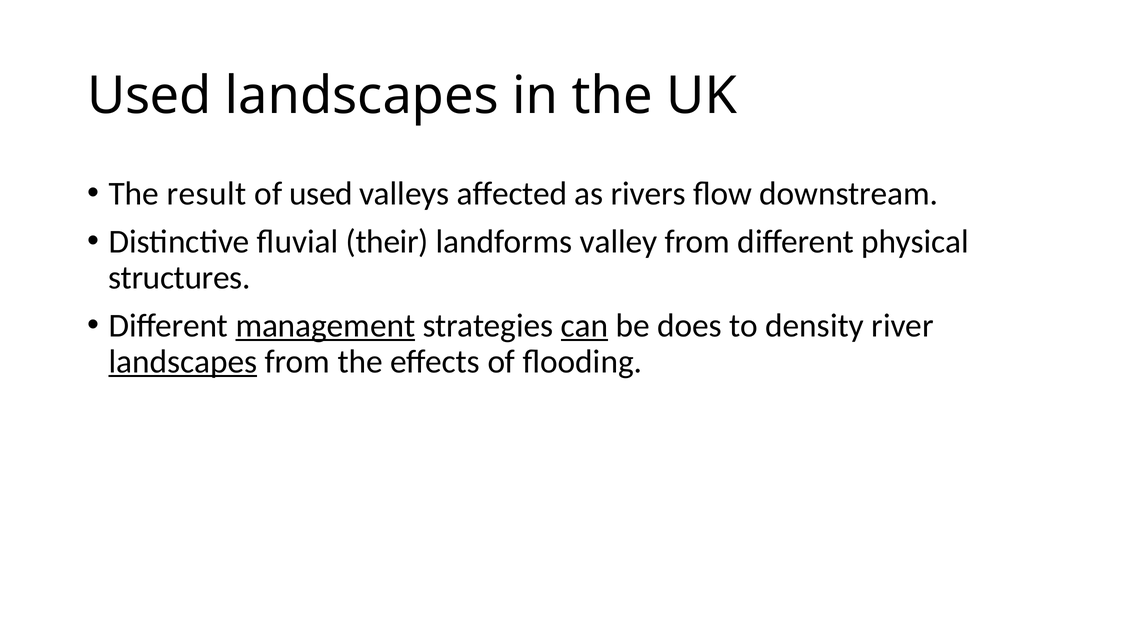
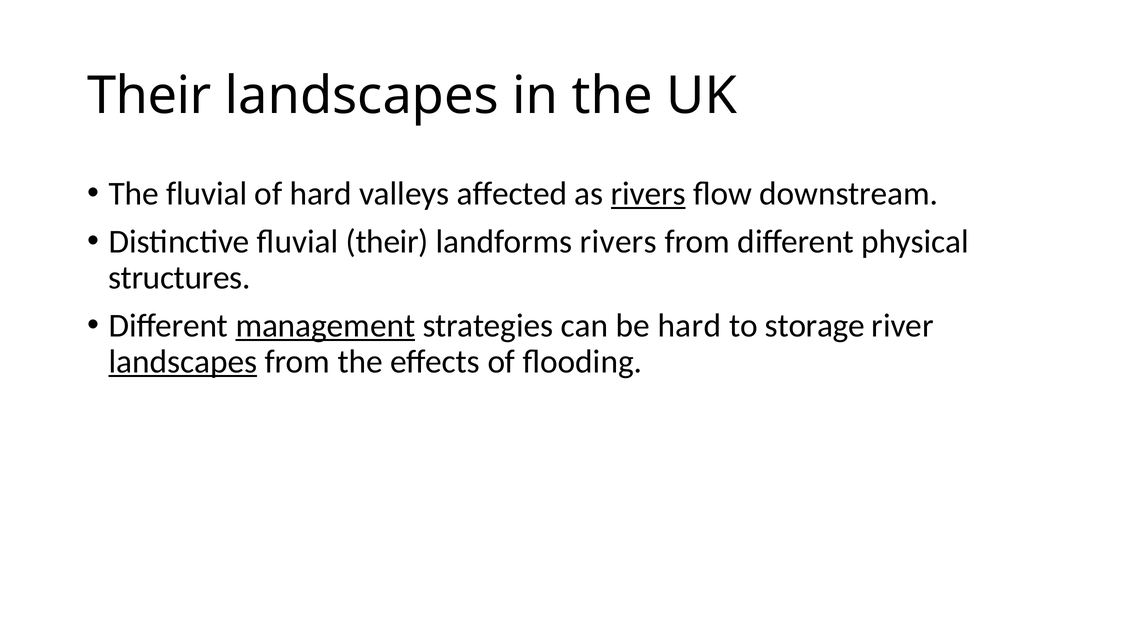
Used at (149, 96): Used -> Their
The result: result -> fluvial
of used: used -> hard
rivers at (648, 193) underline: none -> present
landforms valley: valley -> rivers
can underline: present -> none
be does: does -> hard
density: density -> storage
